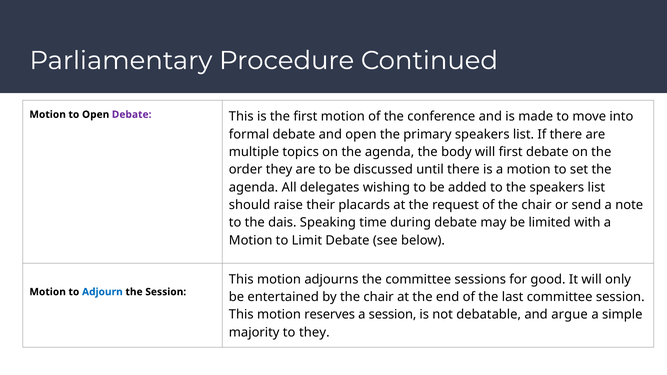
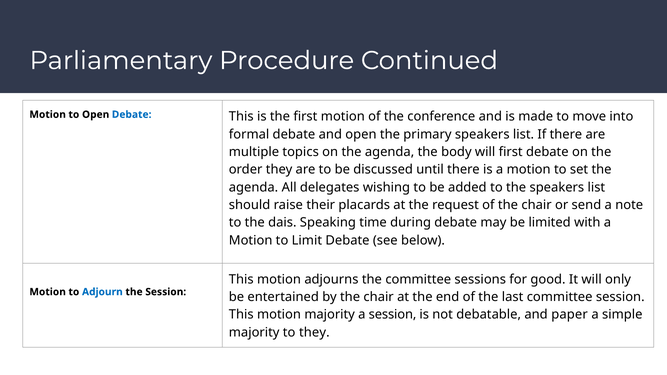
Debate at (132, 115) colour: purple -> blue
reserves at (330, 315): reserves -> majority
argue: argue -> paper
